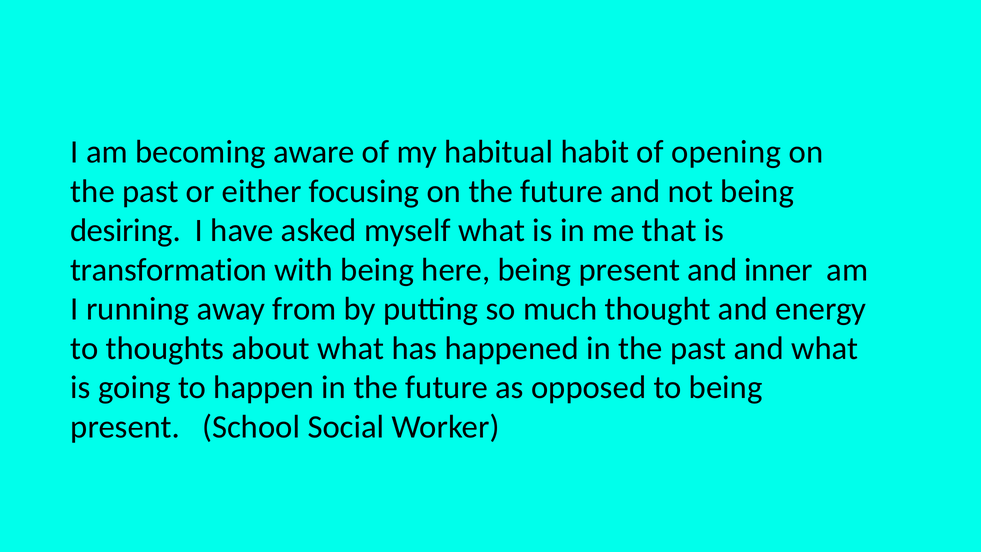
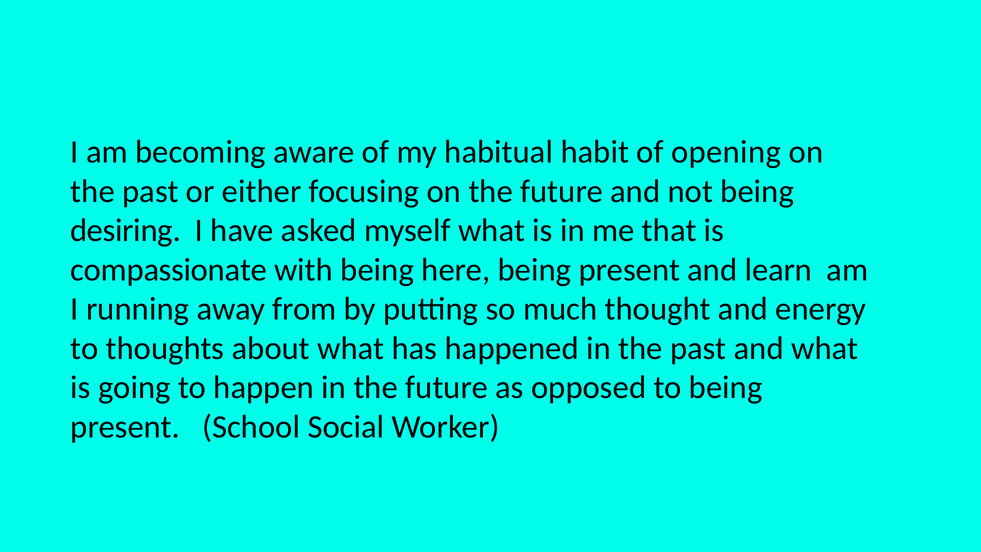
transformation: transformation -> compassionate
inner: inner -> learn
